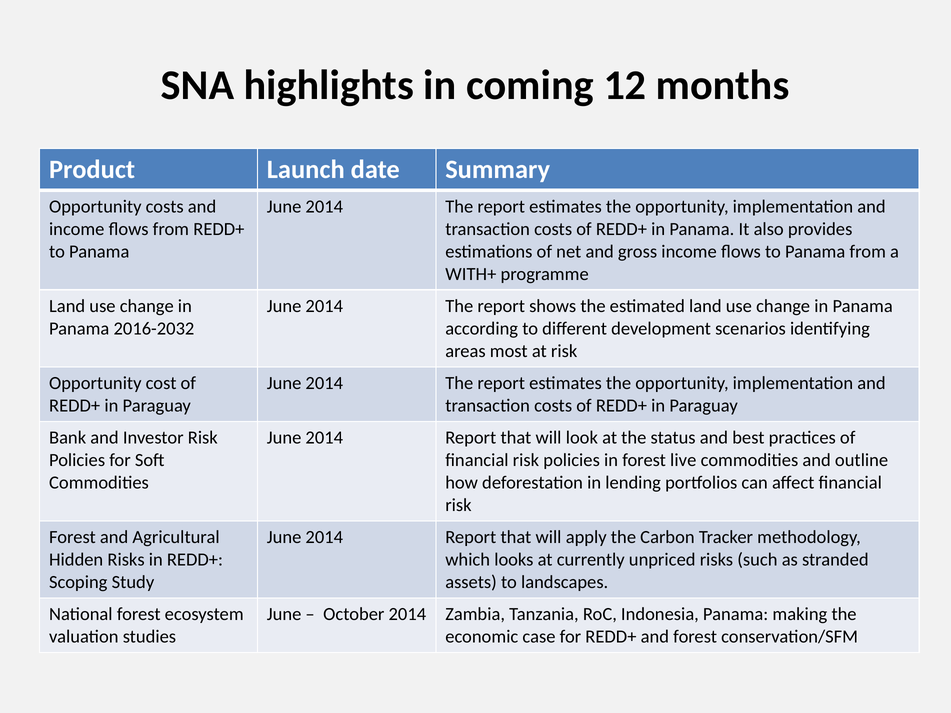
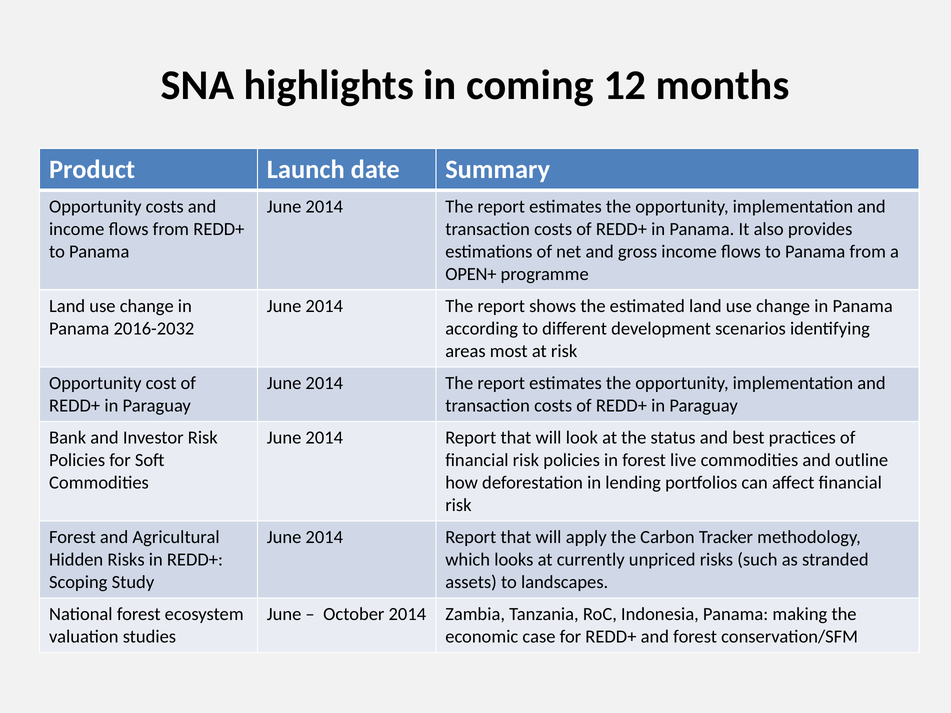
WITH+: WITH+ -> OPEN+
